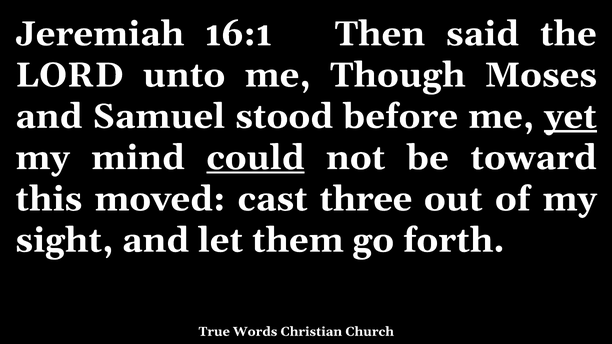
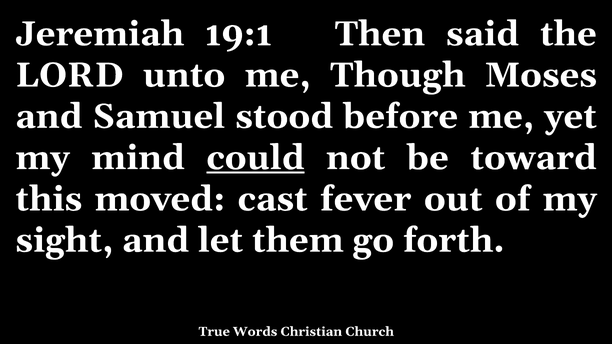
16:1: 16:1 -> 19:1
yet underline: present -> none
three: three -> fever
